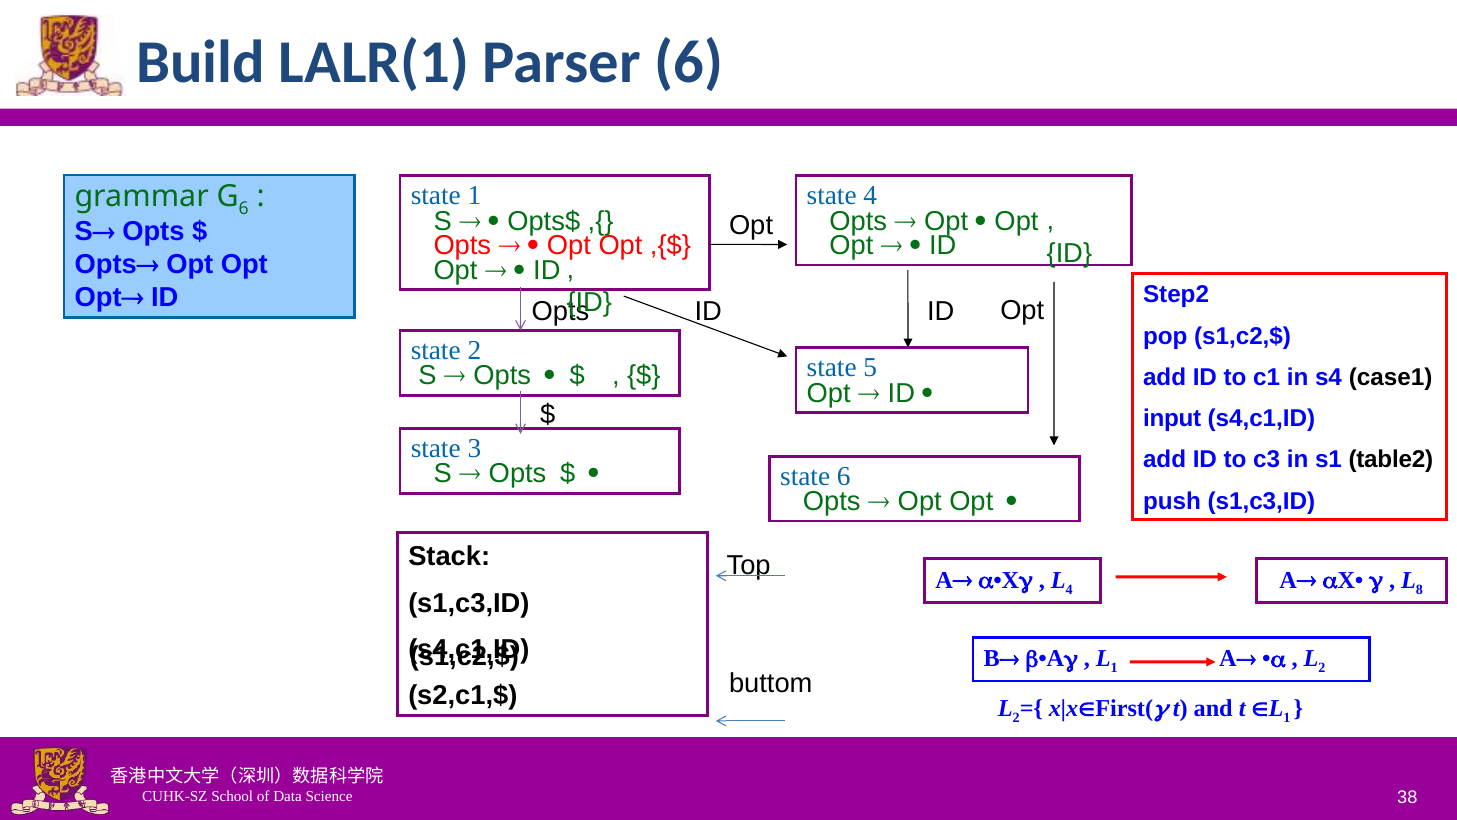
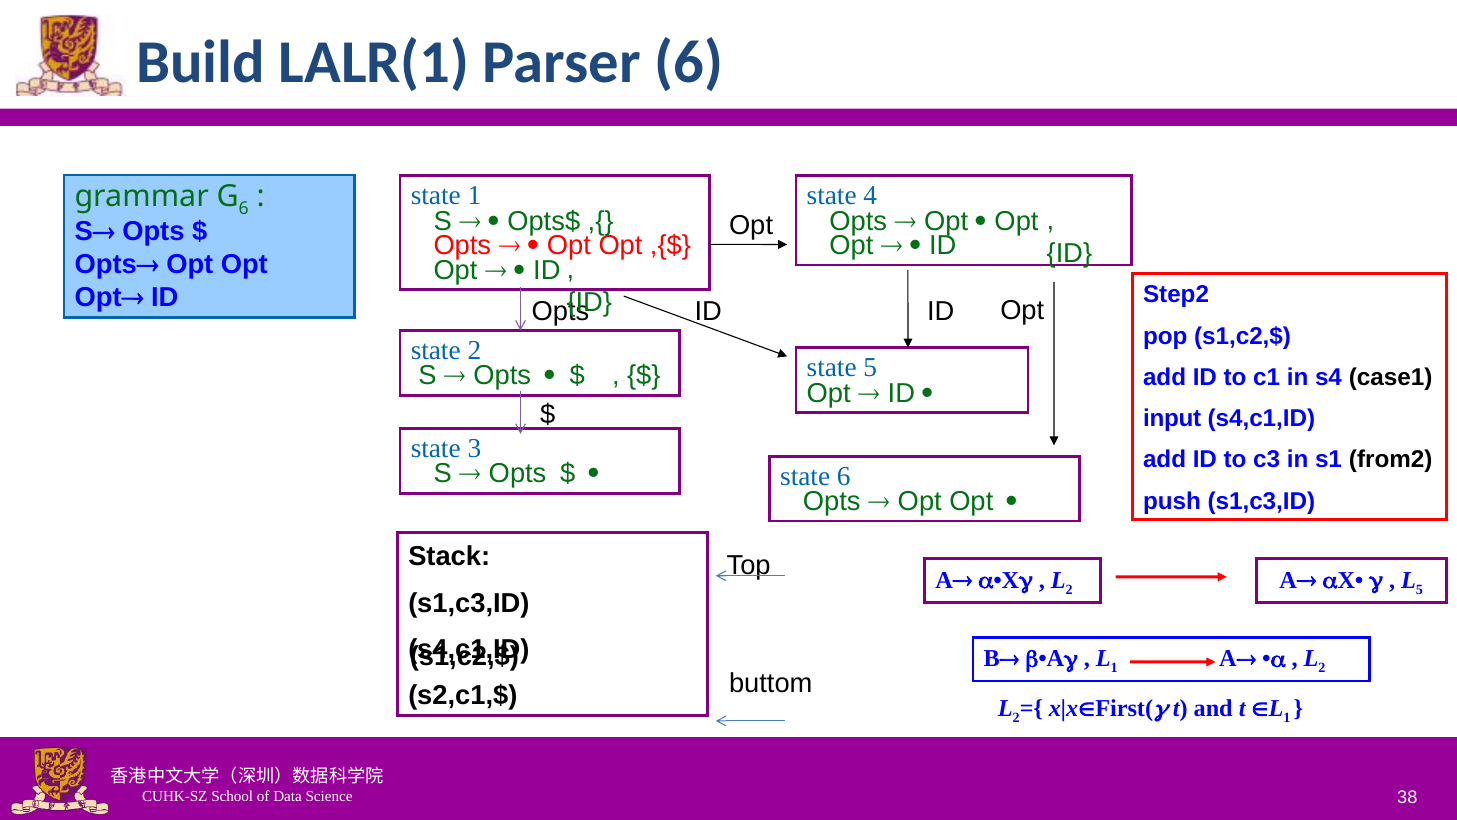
table2: table2 -> from2
4 at (1069, 589): 4 -> 2
8 at (1419, 589): 8 -> 5
